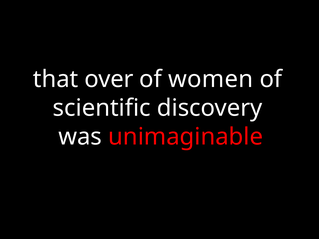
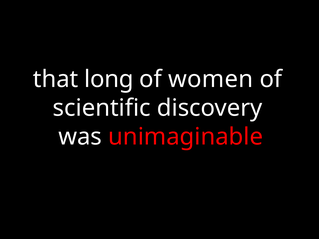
over: over -> long
